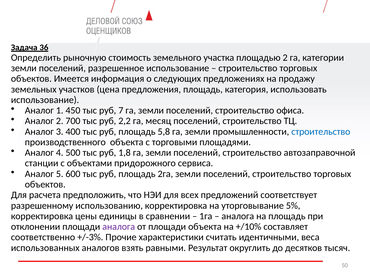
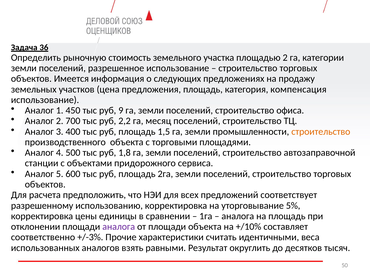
использовать: использовать -> компенсация
7: 7 -> 9
5,8: 5,8 -> 1,5
строительство at (321, 131) colour: blue -> orange
